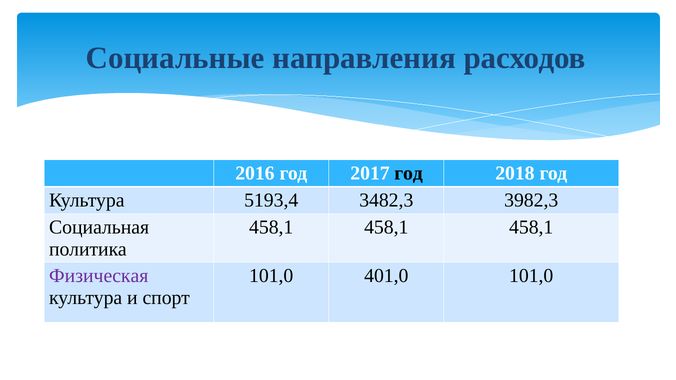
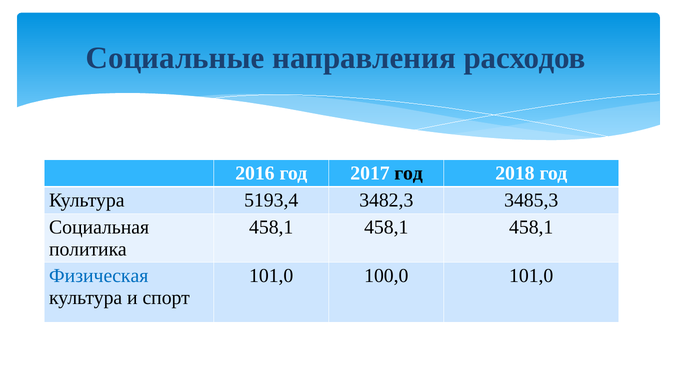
3982,3: 3982,3 -> 3485,3
Физическая colour: purple -> blue
401,0: 401,0 -> 100,0
